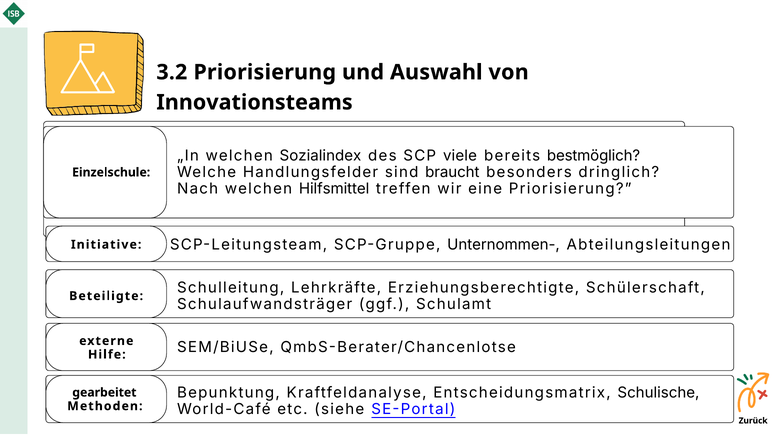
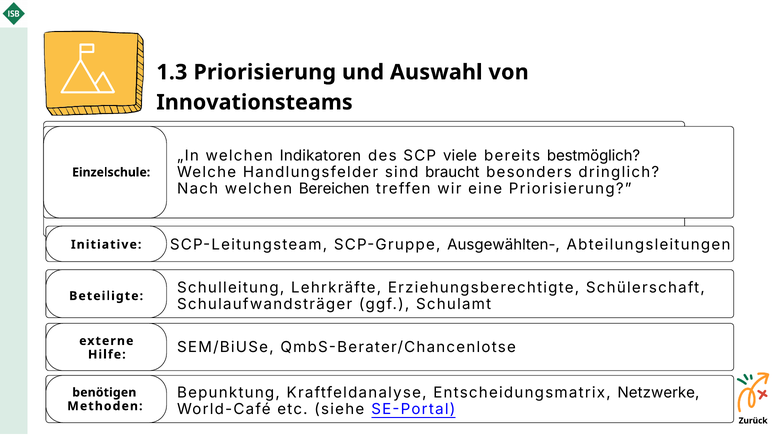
3.2: 3.2 -> 1.3
Sozialindex: Sozialindex -> Indikatoren
Hilfsmittel: Hilfsmittel -> Bereichen
Unternommen-: Unternommen- -> Ausgewählten-
Schulische: Schulische -> Netzwerke
gearbeitet: gearbeitet -> benötigen
